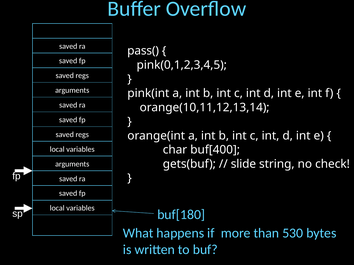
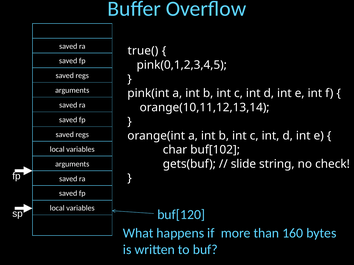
pass(: pass( -> true(
buf[400: buf[400 -> buf[102
buf[180: buf[180 -> buf[120
530: 530 -> 160
